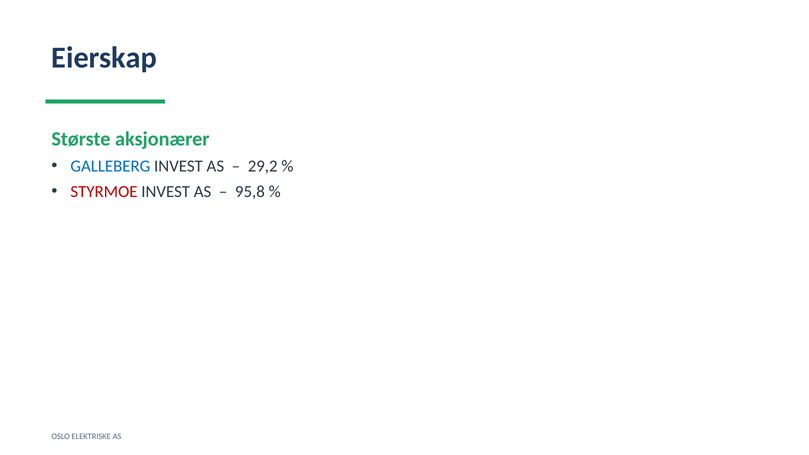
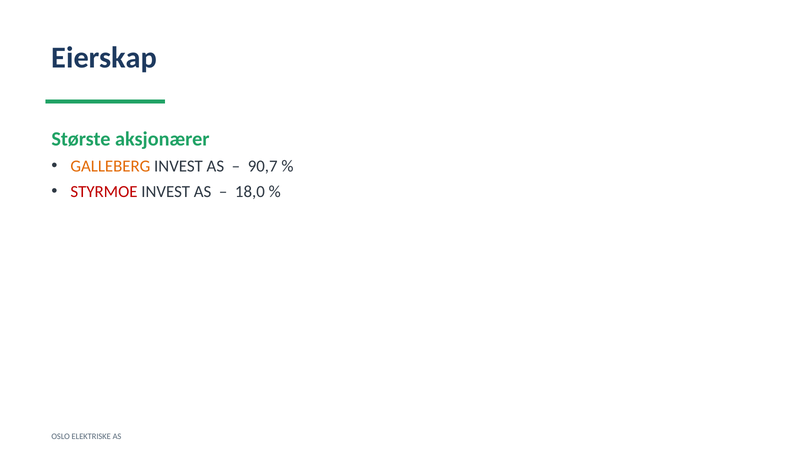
GALLEBERG colour: blue -> orange
29,2: 29,2 -> 90,7
95,8: 95,8 -> 18,0
